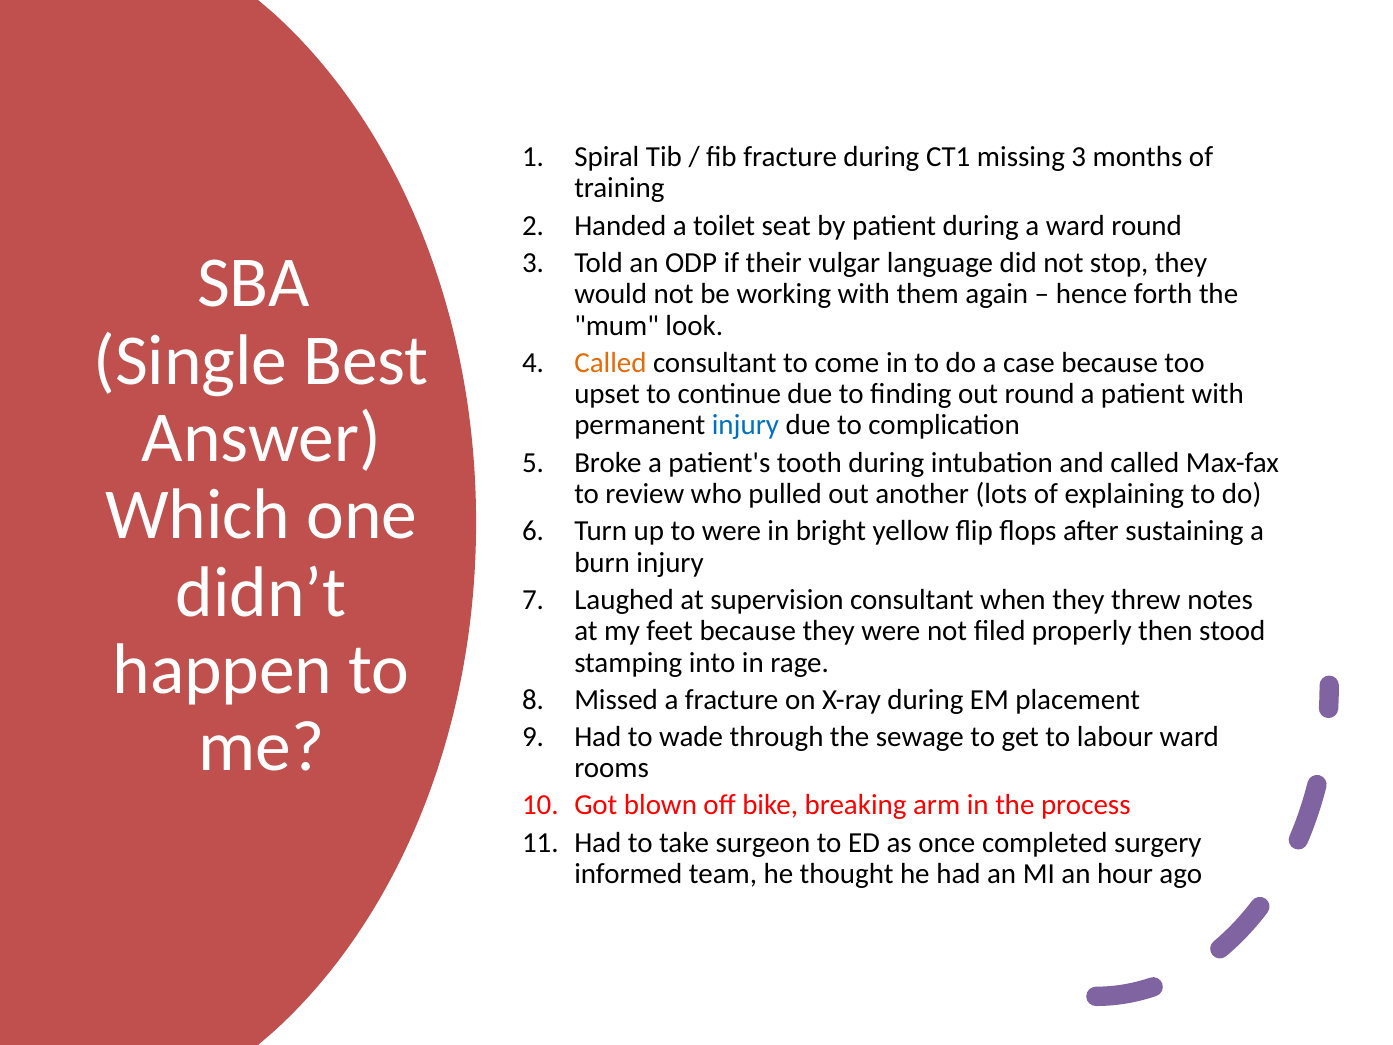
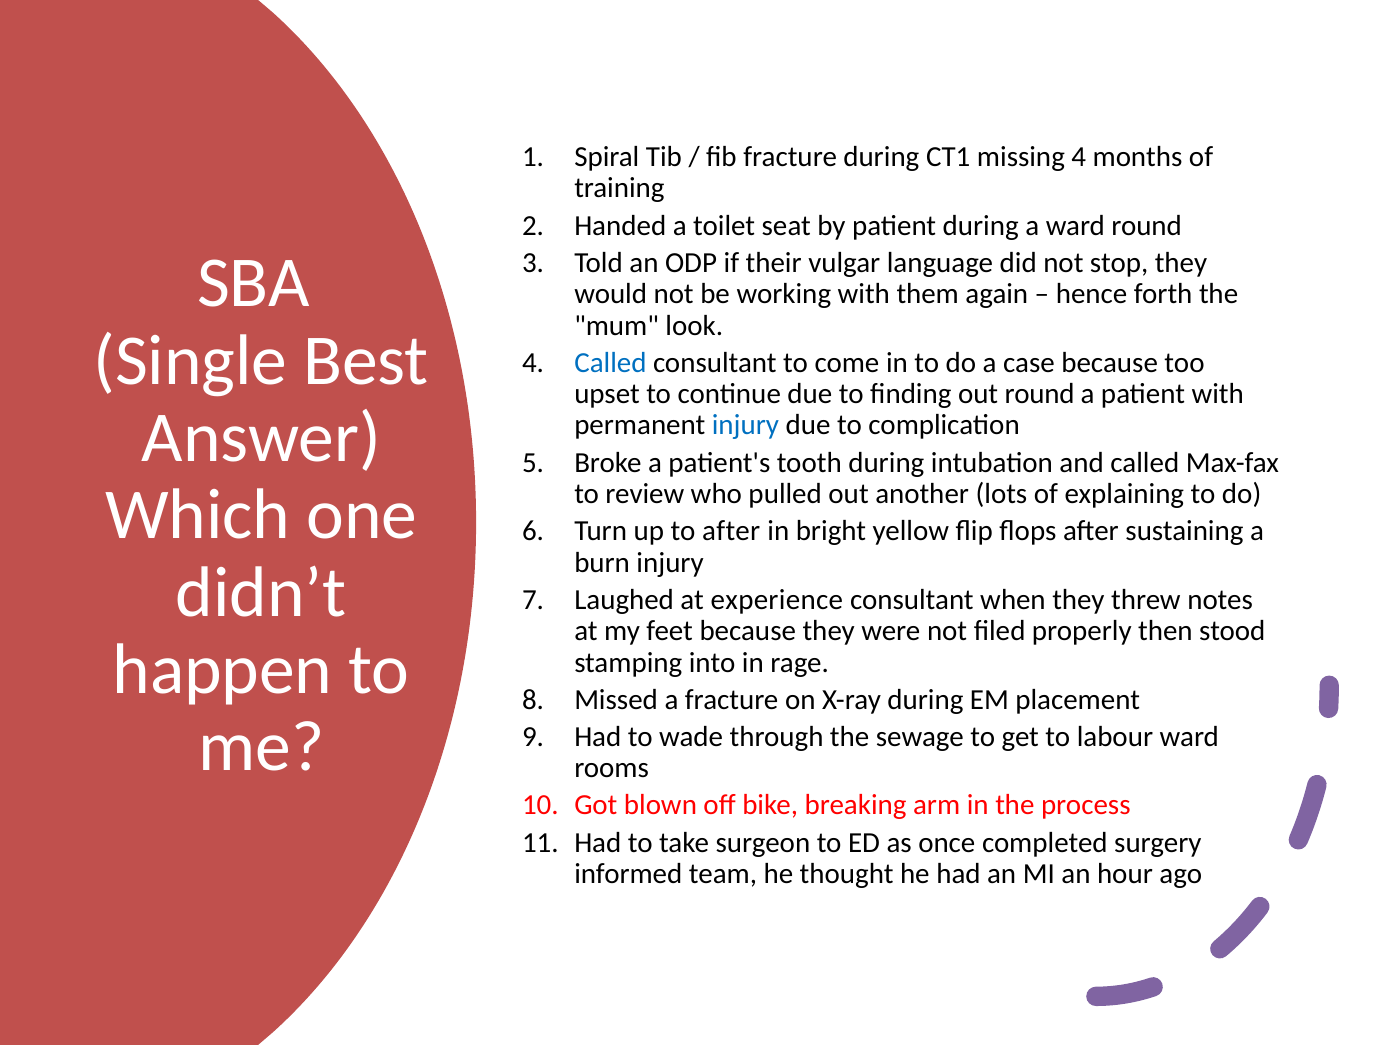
missing 3: 3 -> 4
Called at (610, 363) colour: orange -> blue
to were: were -> after
supervision: supervision -> experience
